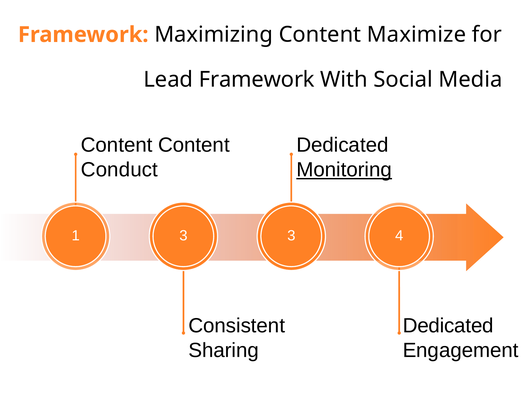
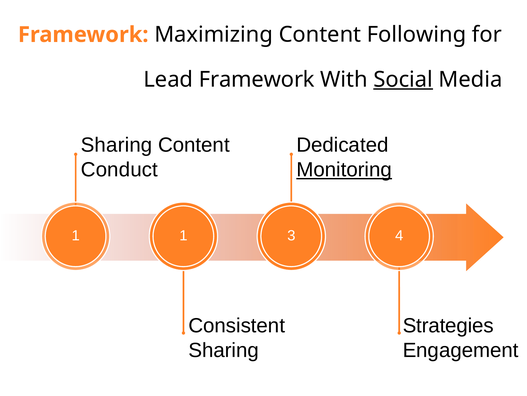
Maximize: Maximize -> Following
Social underline: none -> present
Content at (117, 145): Content -> Sharing
1 3: 3 -> 1
Dedicated at (448, 325): Dedicated -> Strategies
